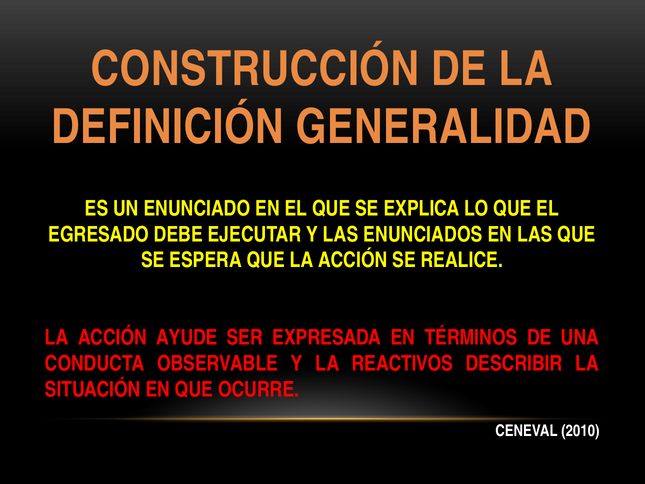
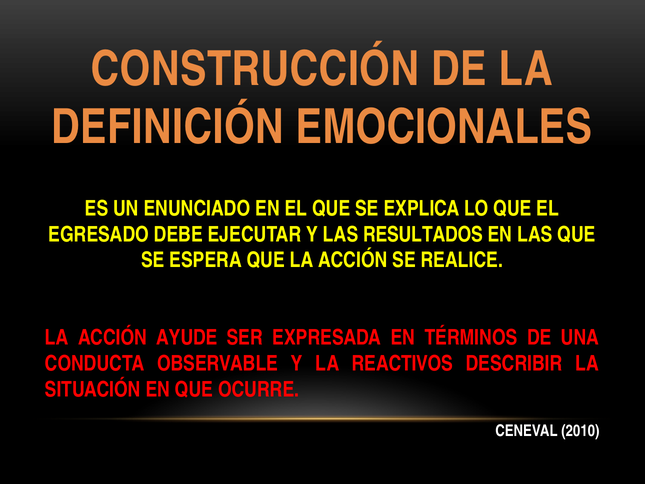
GENERALIDAD: GENERALIDAD -> EMOCIONALES
ENUNCIADOS: ENUNCIADOS -> RESULTADOS
